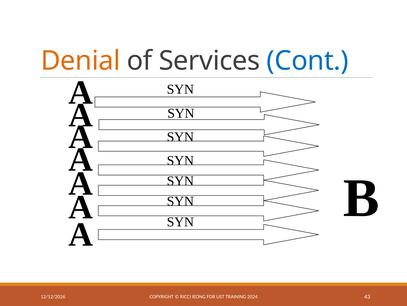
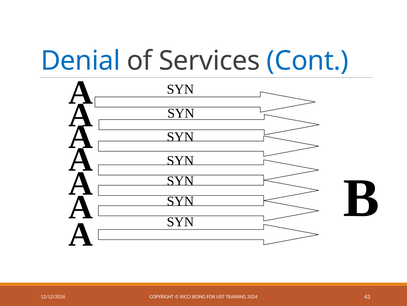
Denial colour: orange -> blue
